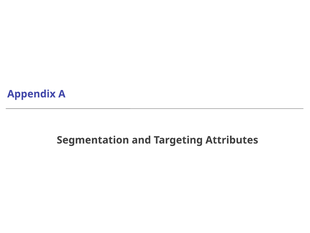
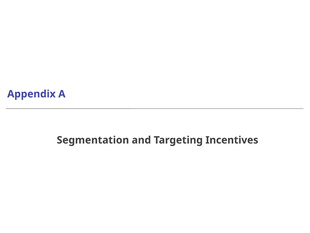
Attributes: Attributes -> Incentives
